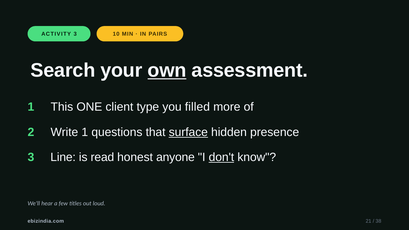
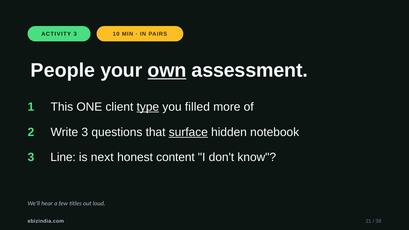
Search: Search -> People
type underline: none -> present
Write 1: 1 -> 3
presence: presence -> notebook
read: read -> next
anyone: anyone -> content
don't underline: present -> none
